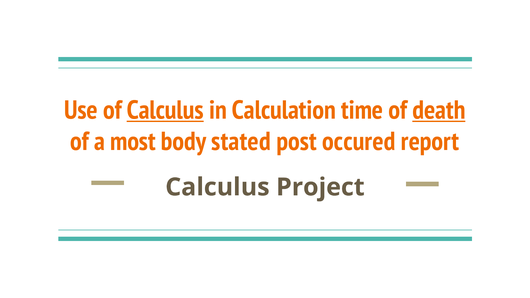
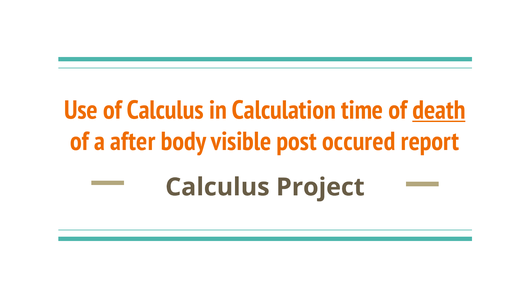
Calculus at (165, 110) underline: present -> none
most: most -> after
stated: stated -> visible
